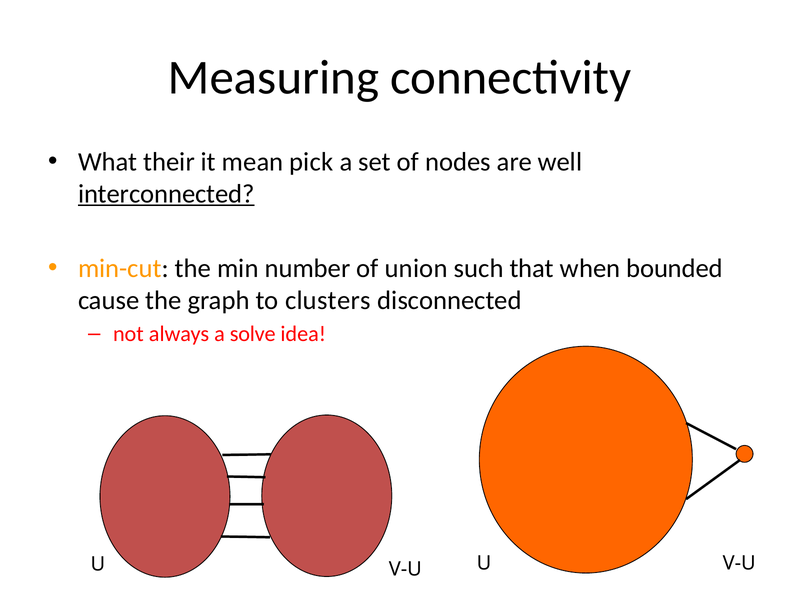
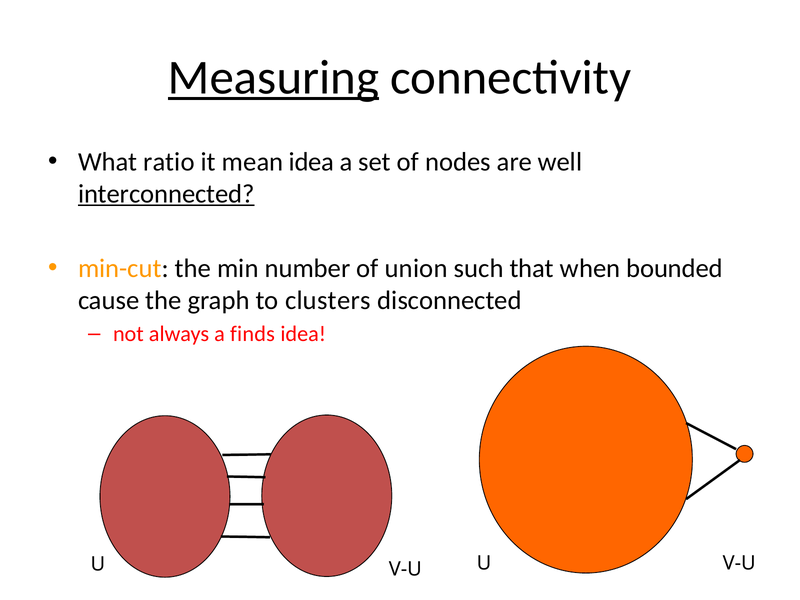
Measuring underline: none -> present
their: their -> ratio
mean pick: pick -> idea
solve: solve -> finds
